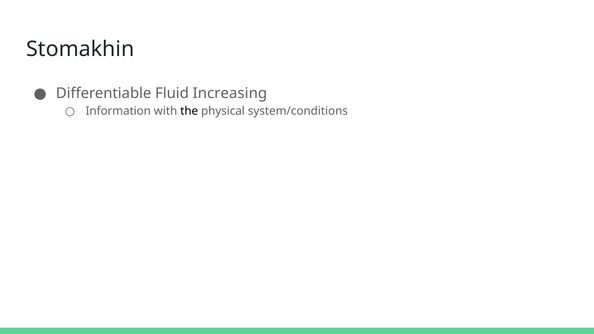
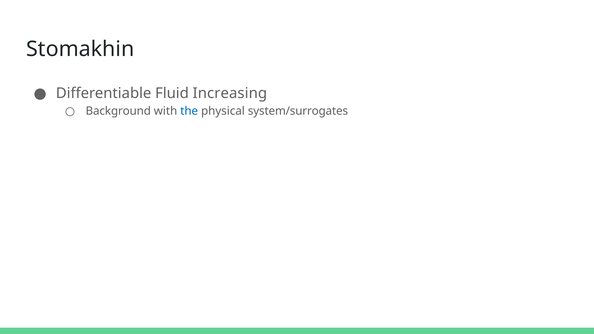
Information: Information -> Background
the colour: black -> blue
system/conditions: system/conditions -> system/surrogates
